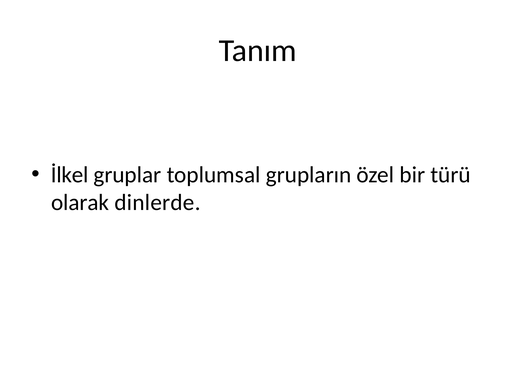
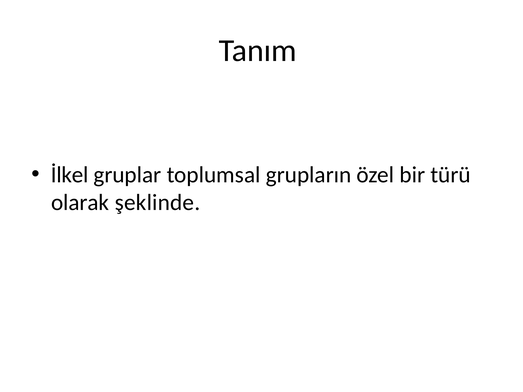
dinlerde: dinlerde -> şeklinde
